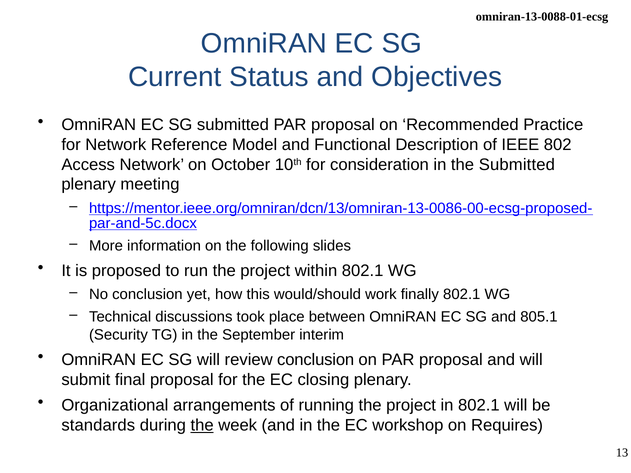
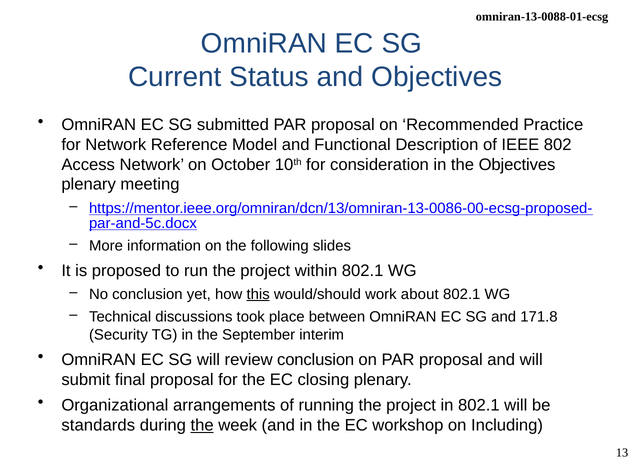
the Submitted: Submitted -> Objectives
this underline: none -> present
finally: finally -> about
805.1: 805.1 -> 171.8
Requires: Requires -> Including
